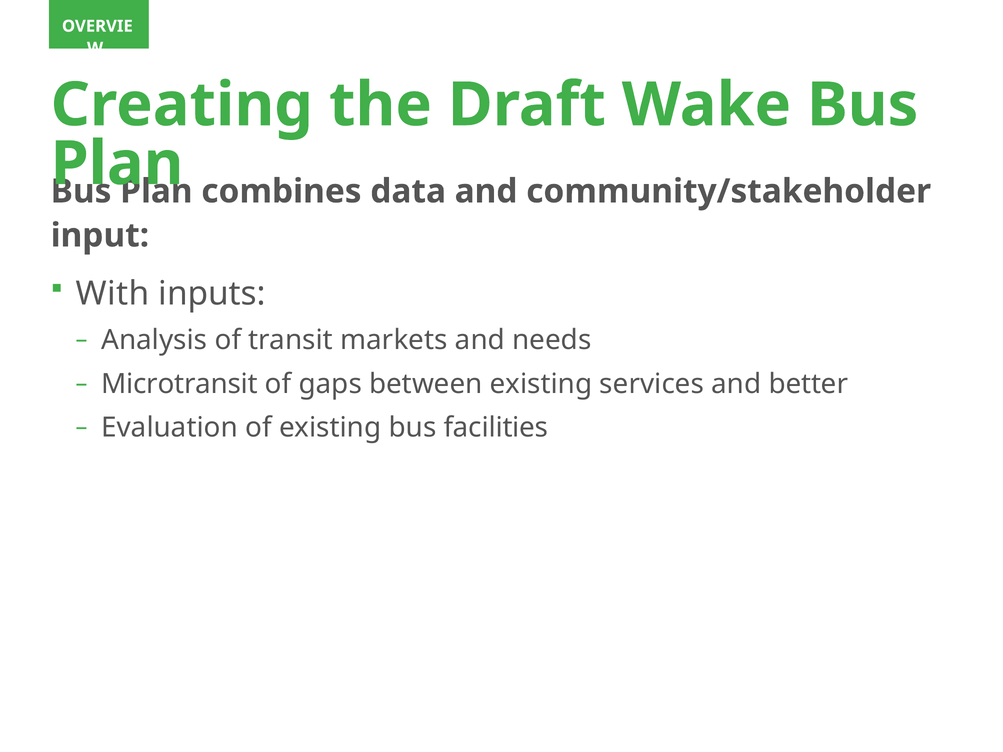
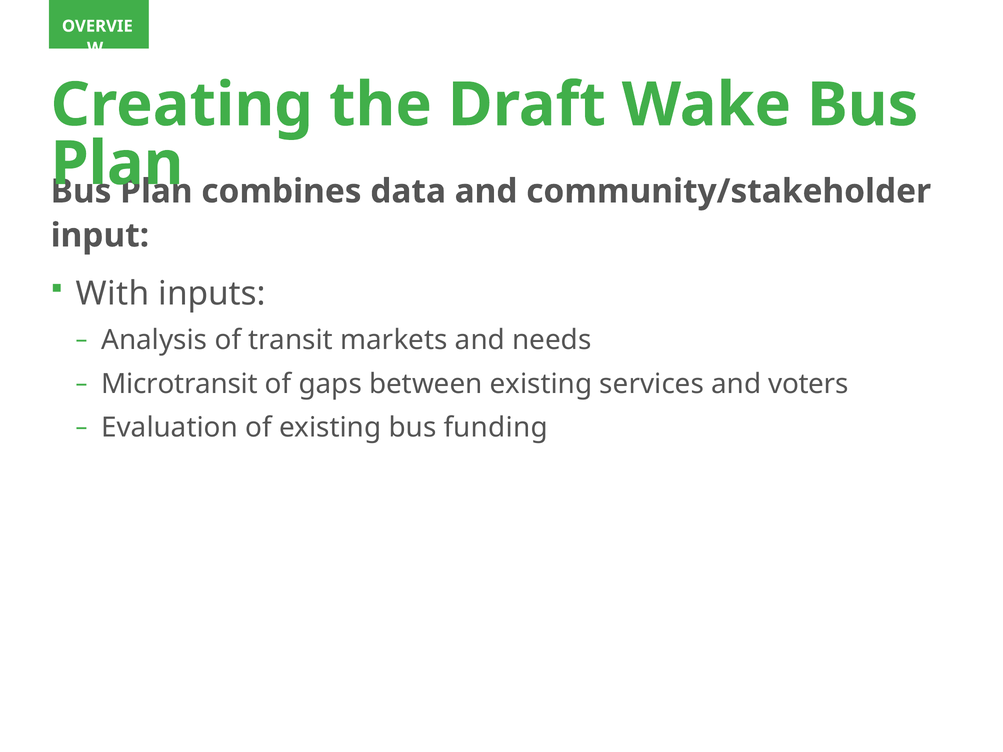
better: better -> voters
facilities: facilities -> funding
